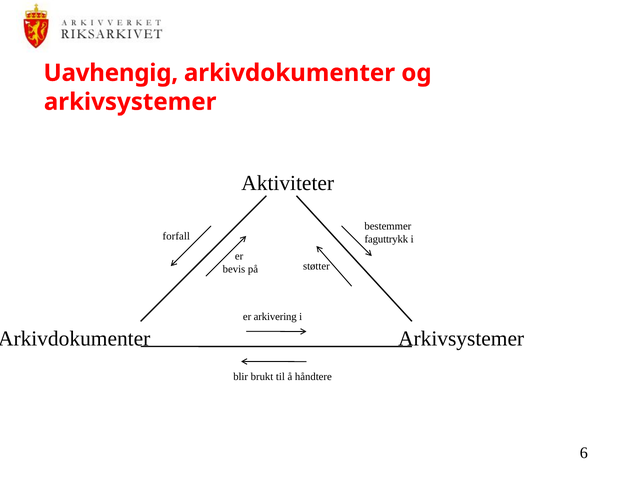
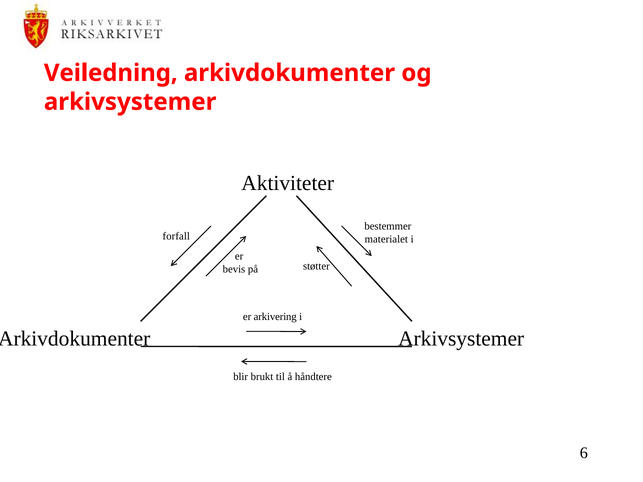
Uavhengig: Uavhengig -> Veiledning
faguttrykk: faguttrykk -> materialet
